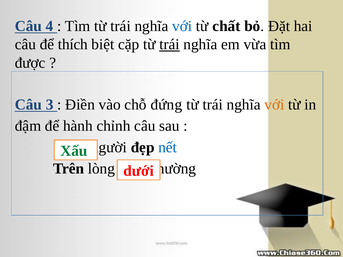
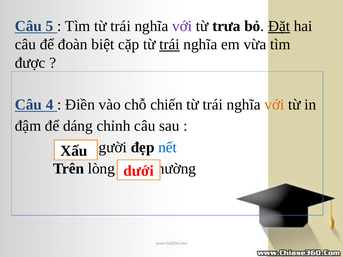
4: 4 -> 5
với at (182, 26) colour: blue -> purple
chất: chất -> trưa
Đặt underline: none -> present
thích: thích -> đoàn
3: 3 -> 4
đứng: đứng -> chiến
hành: hành -> dáng
Xấu colour: green -> black
